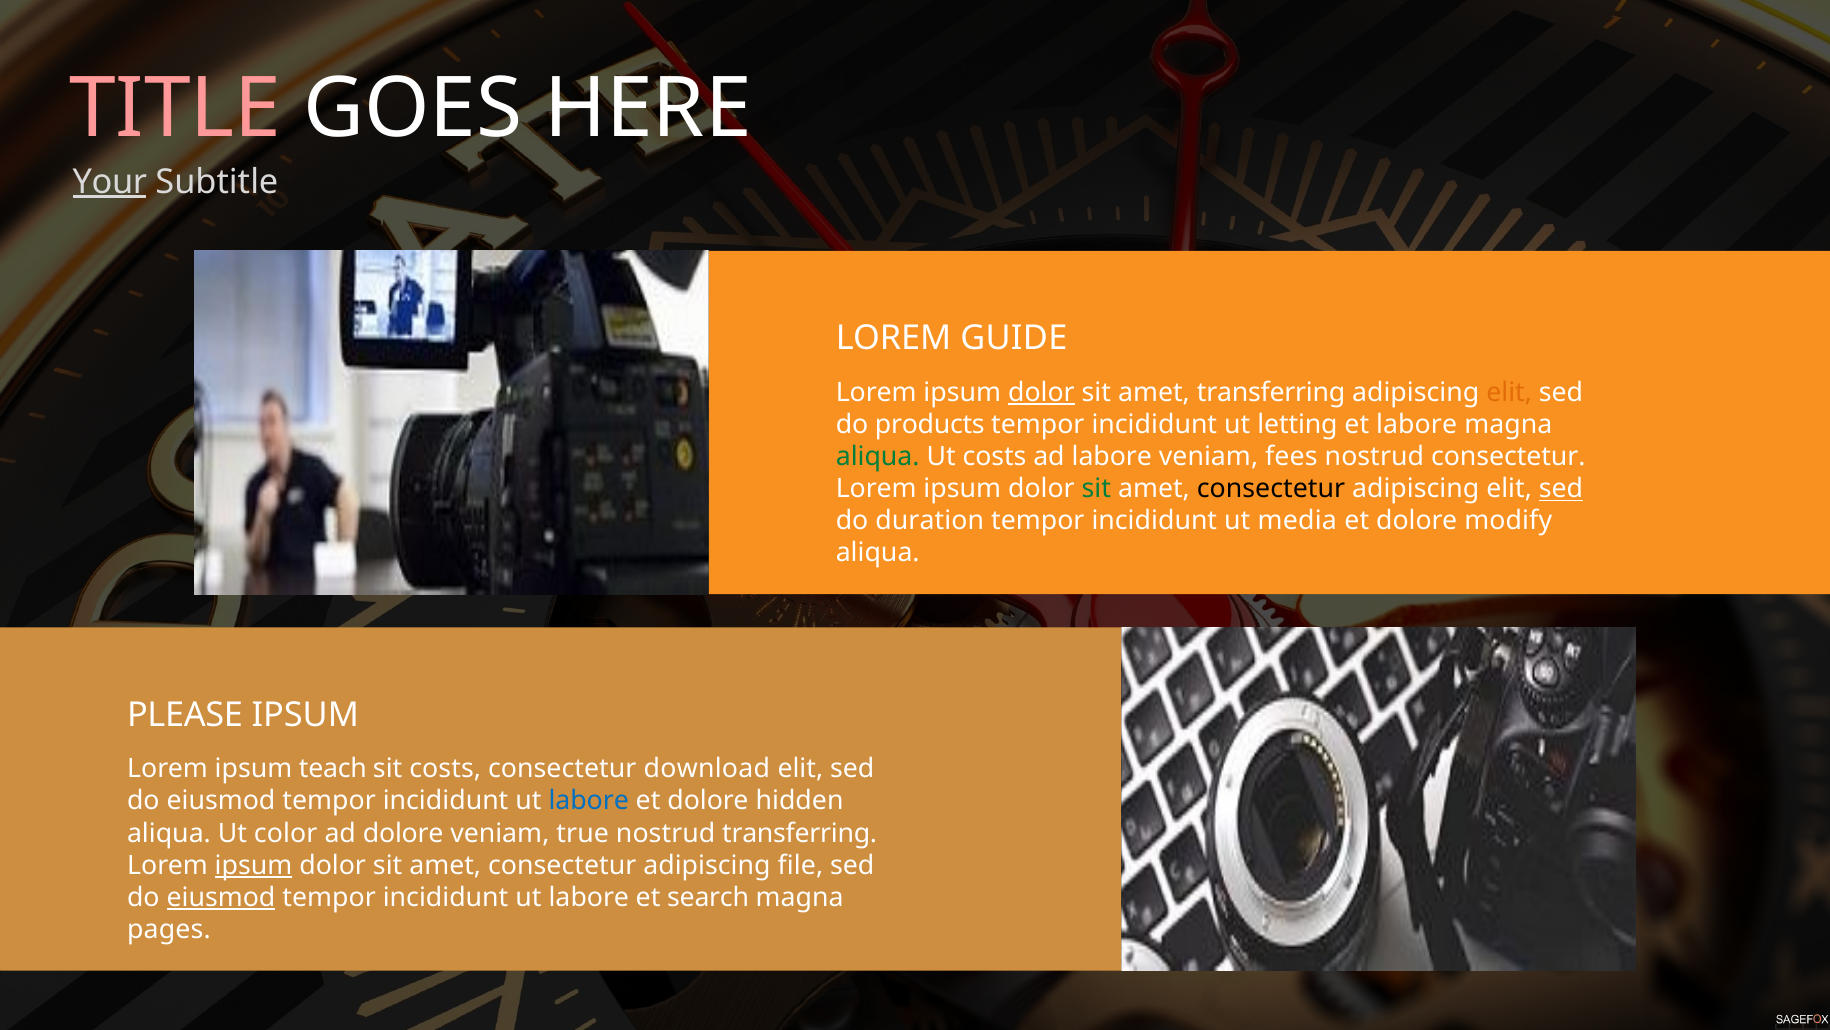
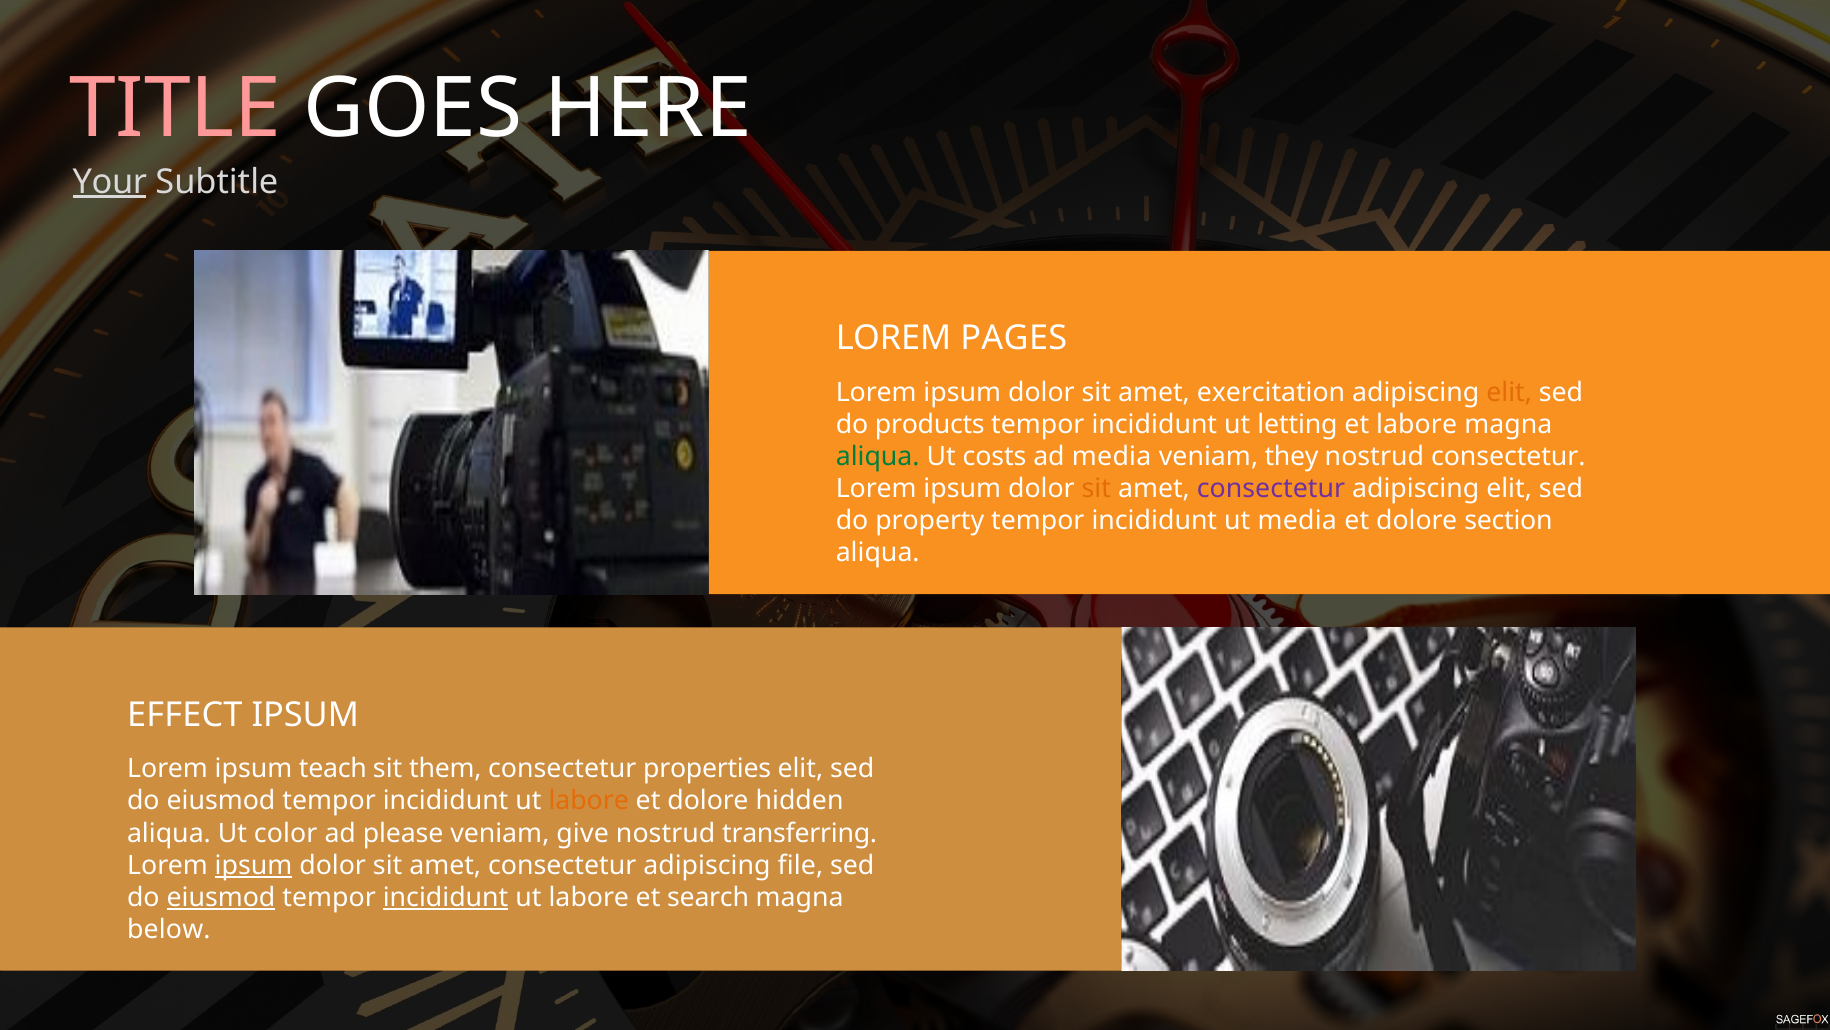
GUIDE: GUIDE -> PAGES
dolor at (1041, 392) underline: present -> none
amet transferring: transferring -> exercitation
ad labore: labore -> media
fees: fees -> they
sit at (1096, 489) colour: green -> orange
consectetur at (1271, 489) colour: black -> purple
sed at (1561, 489) underline: present -> none
duration: duration -> property
modify: modify -> section
PLEASE: PLEASE -> EFFECT
sit costs: costs -> them
download: download -> properties
labore at (589, 801) colour: blue -> orange
ad dolore: dolore -> please
true: true -> give
incididunt at (446, 897) underline: none -> present
pages: pages -> below
